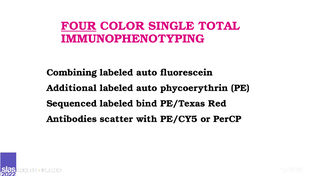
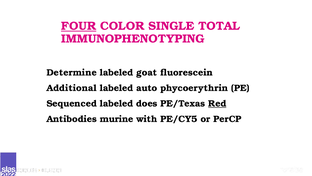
Combining: Combining -> Determine
auto at (147, 72): auto -> goat
bind: bind -> does
Red underline: none -> present
scatter: scatter -> murine
